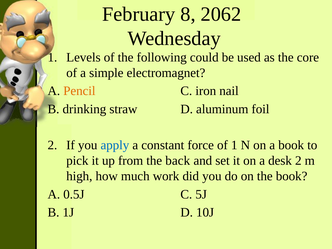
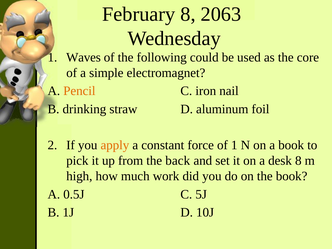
2062: 2062 -> 2063
Levels: Levels -> Waves
apply colour: blue -> orange
desk 2: 2 -> 8
